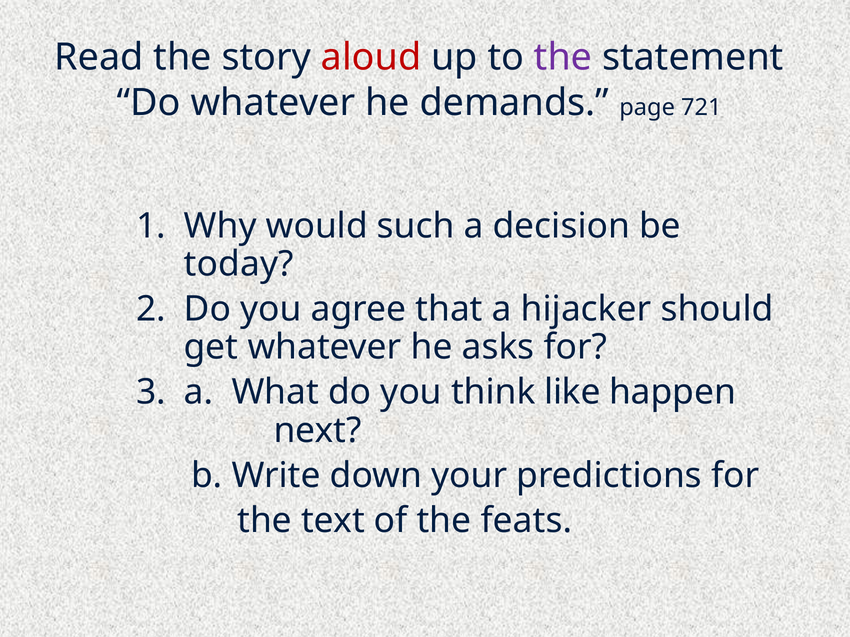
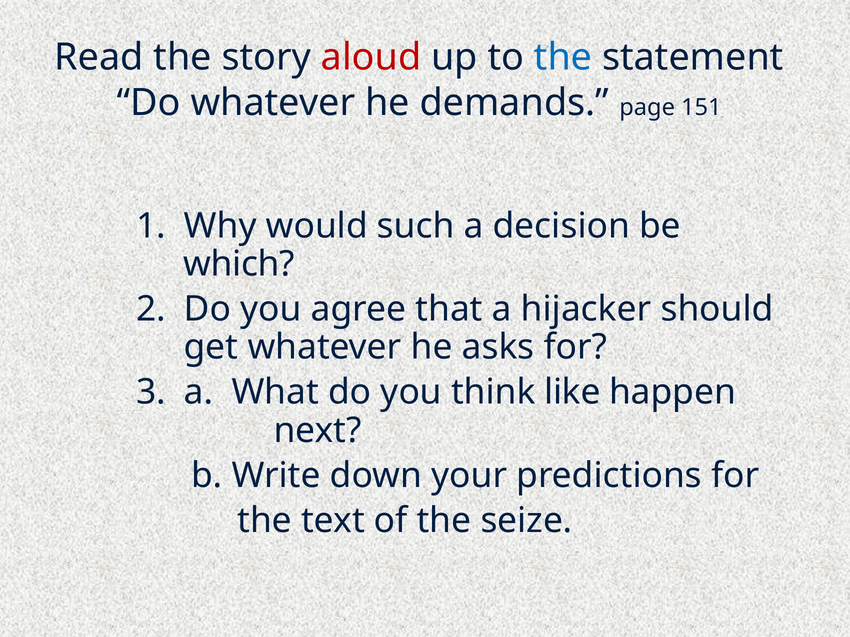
the at (563, 57) colour: purple -> blue
721: 721 -> 151
today: today -> which
feats: feats -> seize
